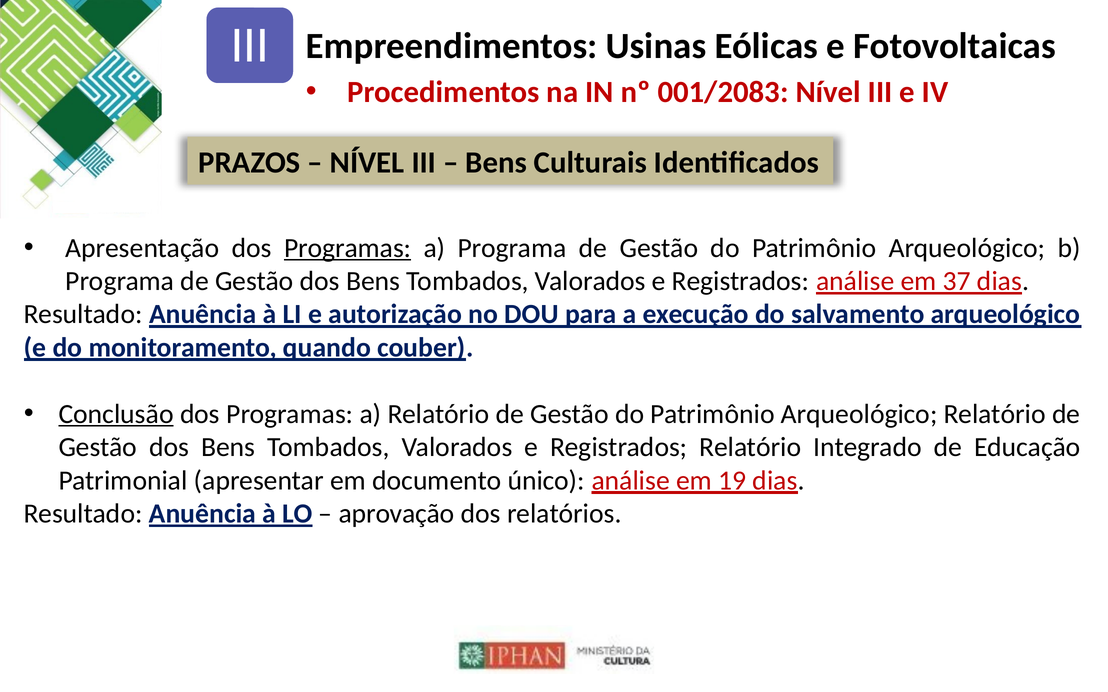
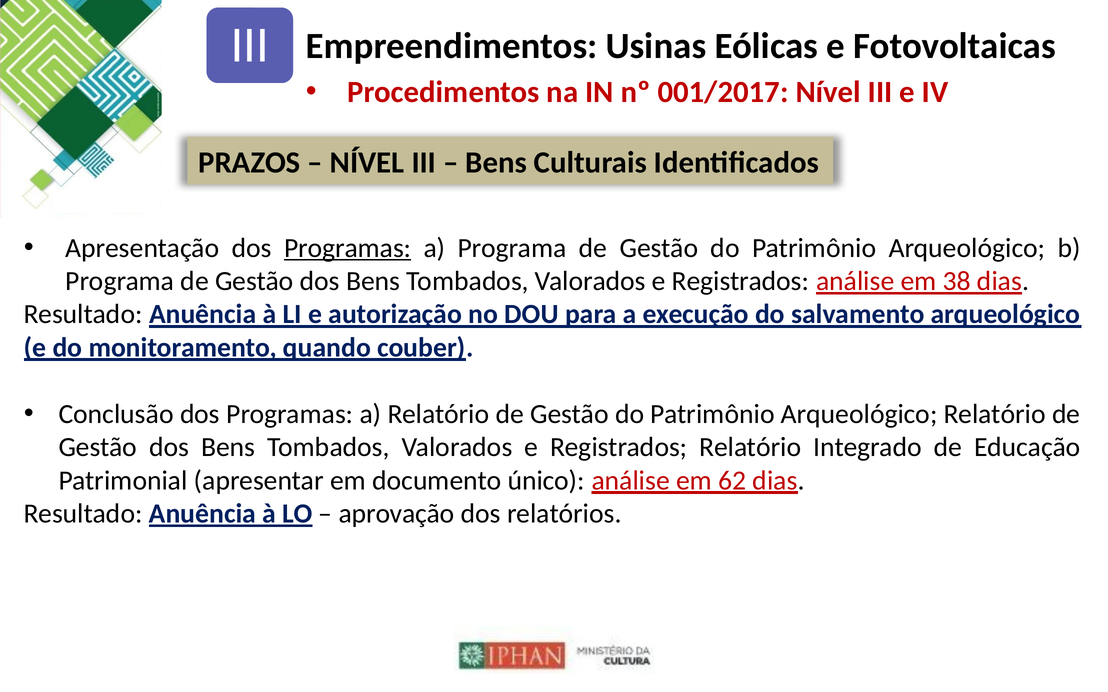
001/2083: 001/2083 -> 001/2017
37: 37 -> 38
Conclusão underline: present -> none
19: 19 -> 62
